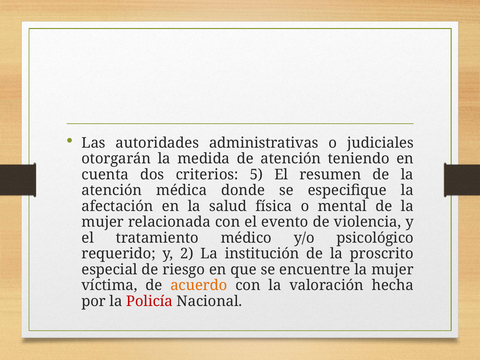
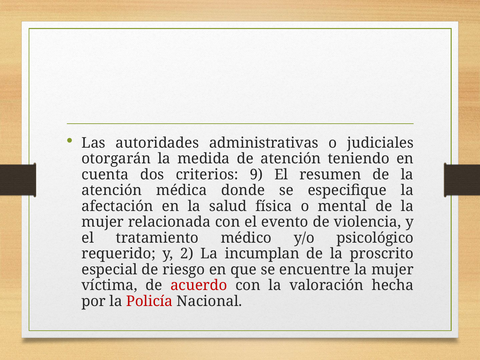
5: 5 -> 9
institución: institución -> incumplan
acuerdo colour: orange -> red
